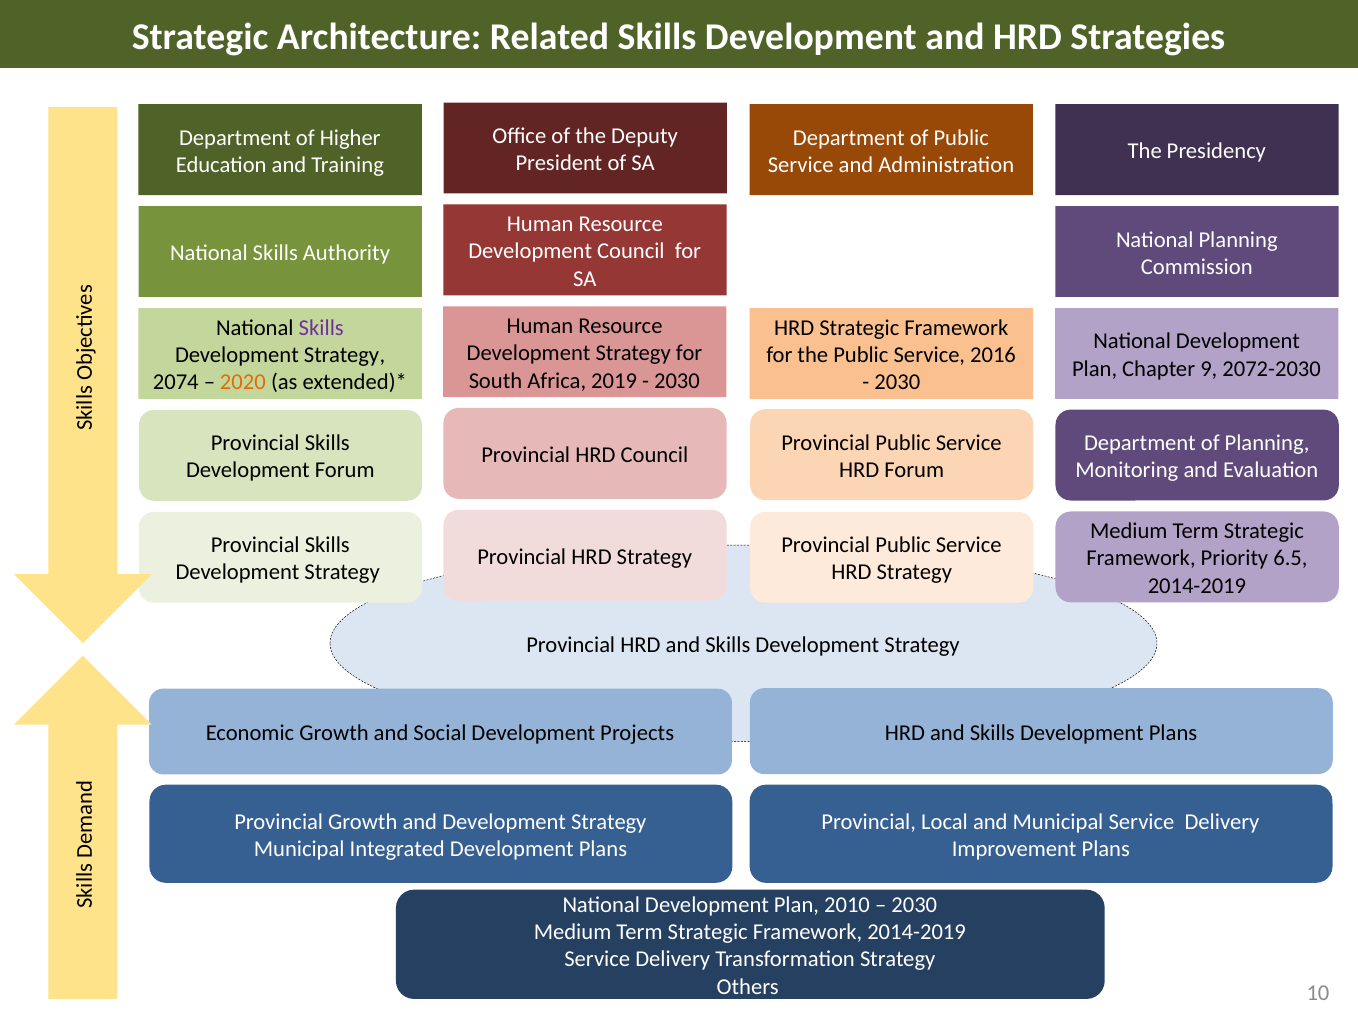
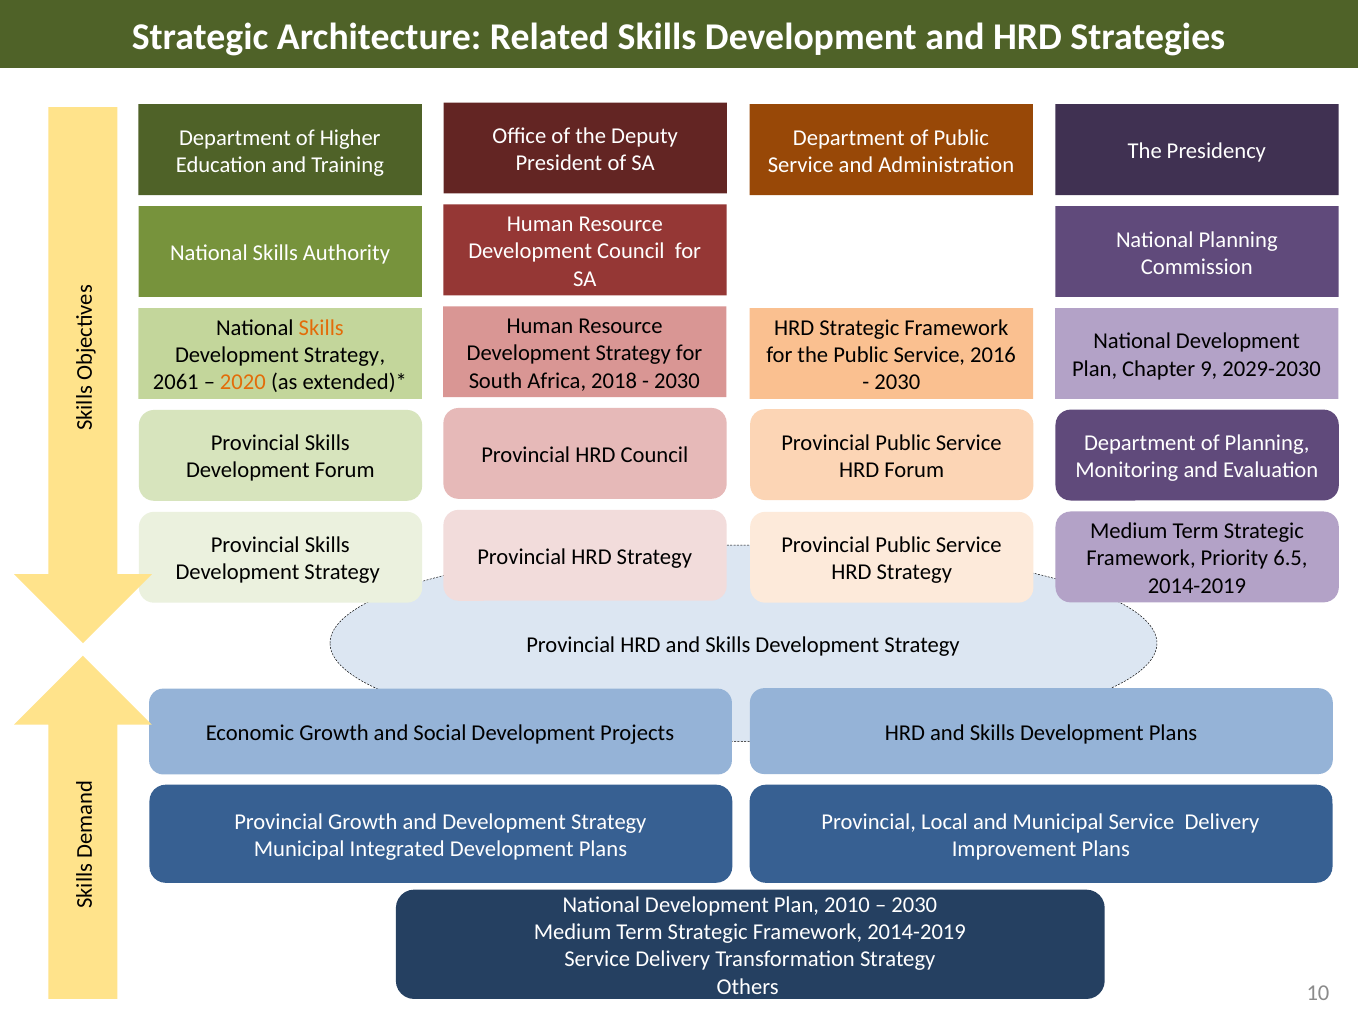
Skills at (321, 328) colour: purple -> orange
2072-2030: 2072-2030 -> 2029-2030
2019: 2019 -> 2018
2074: 2074 -> 2061
